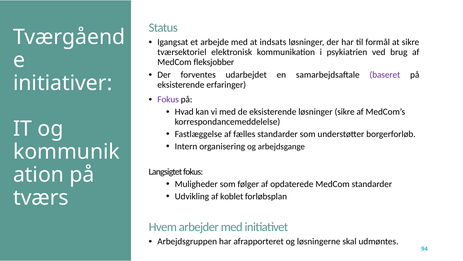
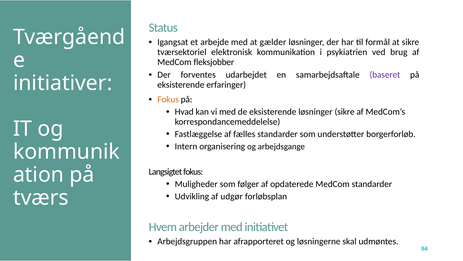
indsats: indsats -> gælder
Fokus at (168, 99) colour: purple -> orange
koblet: koblet -> udgør
